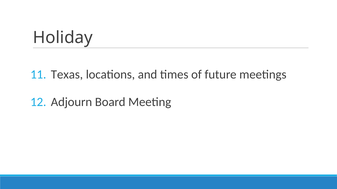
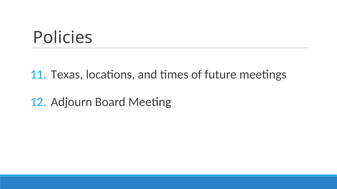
Holiday: Holiday -> Policies
